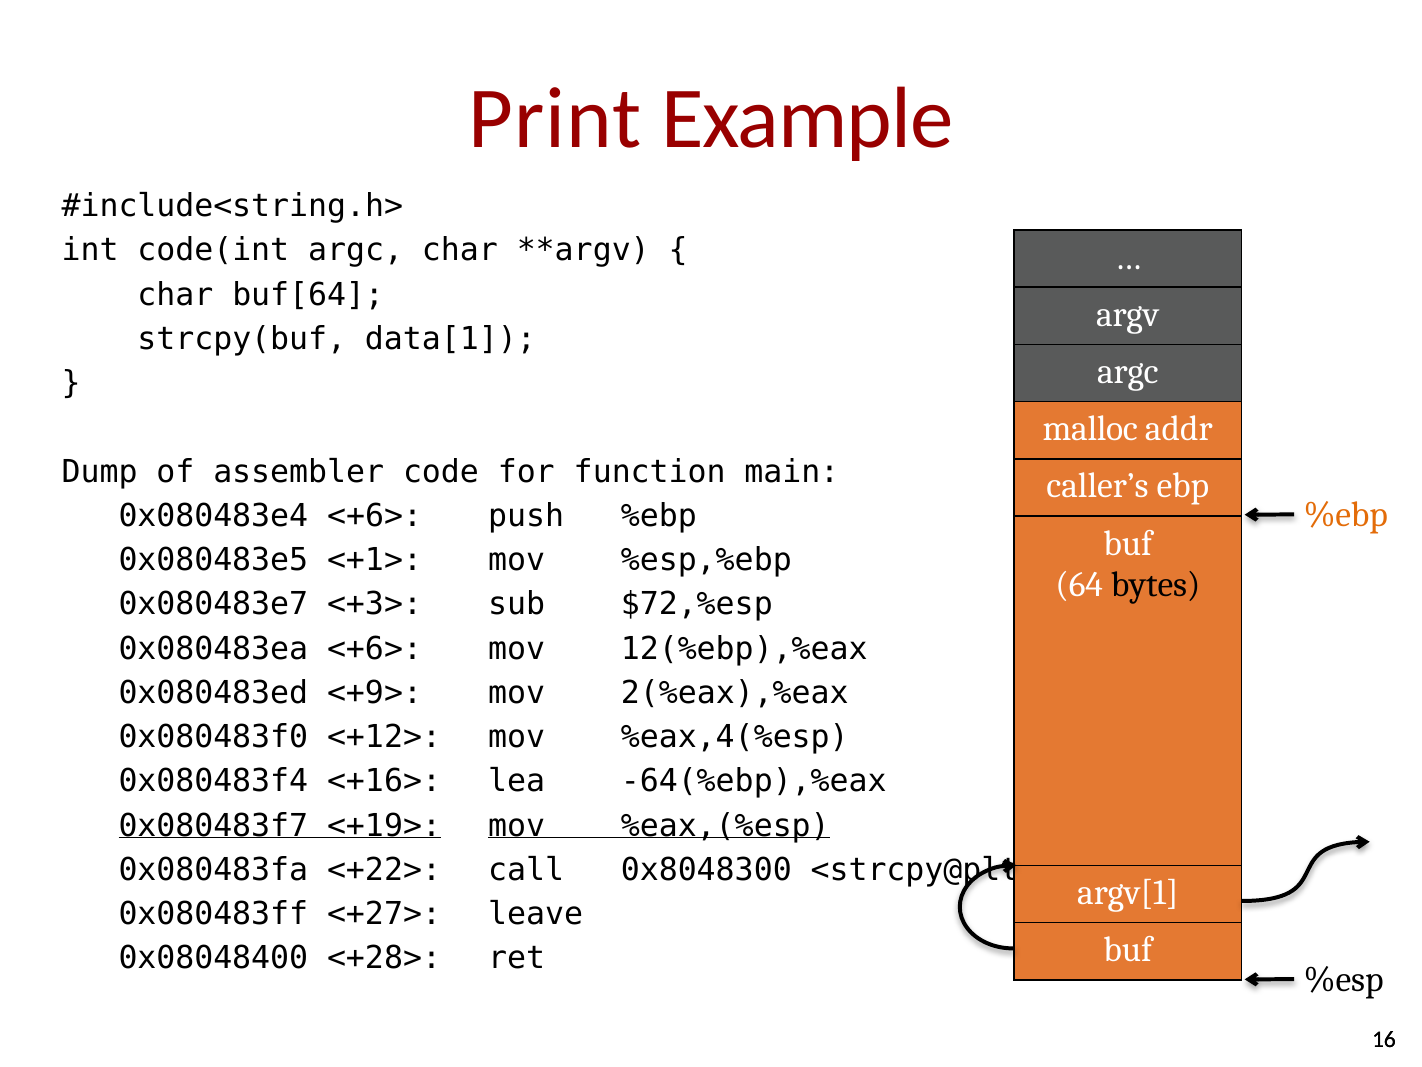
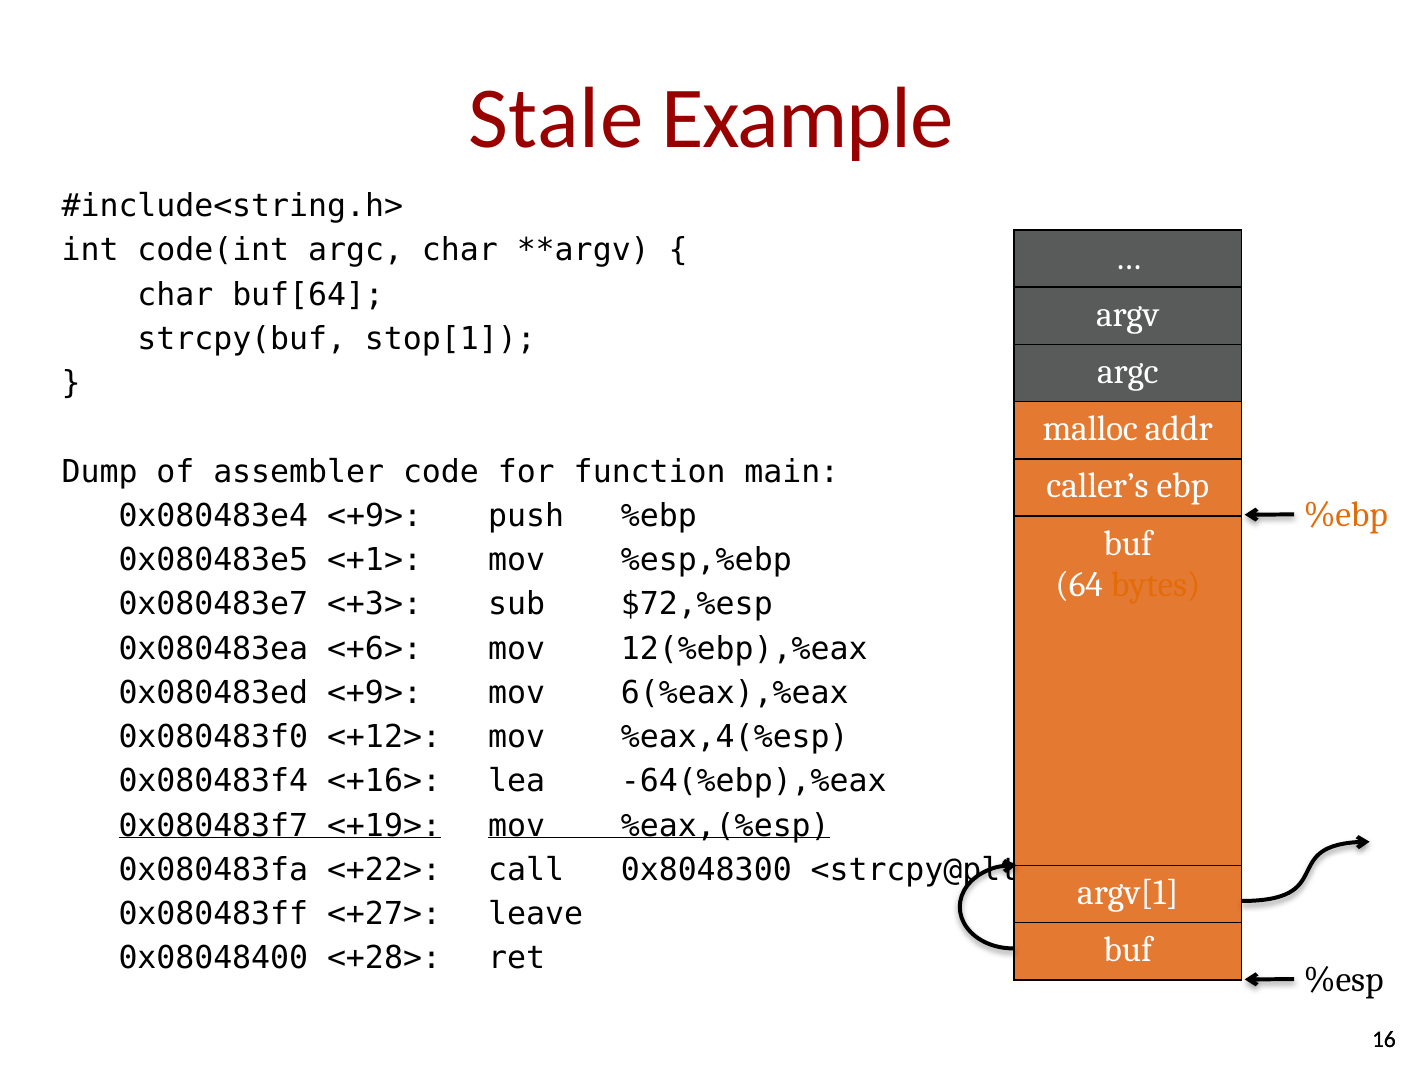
Print: Print -> Stale
data[1: data[1 -> stop[1
0x080483e4 <+6>: <+6> -> <+9>
bytes colour: black -> orange
2(%eax),%eax: 2(%eax),%eax -> 6(%eax),%eax
